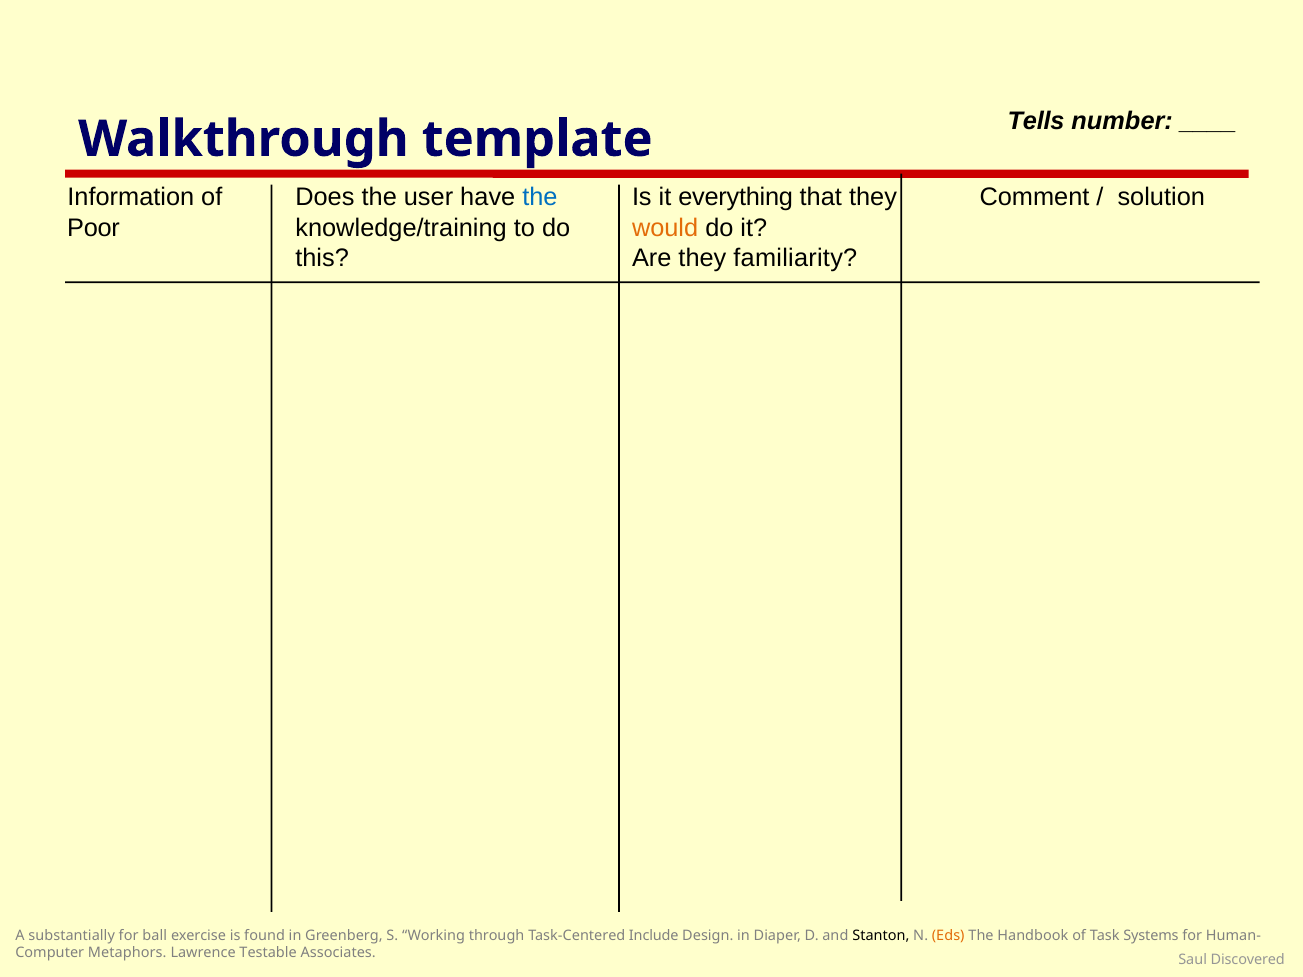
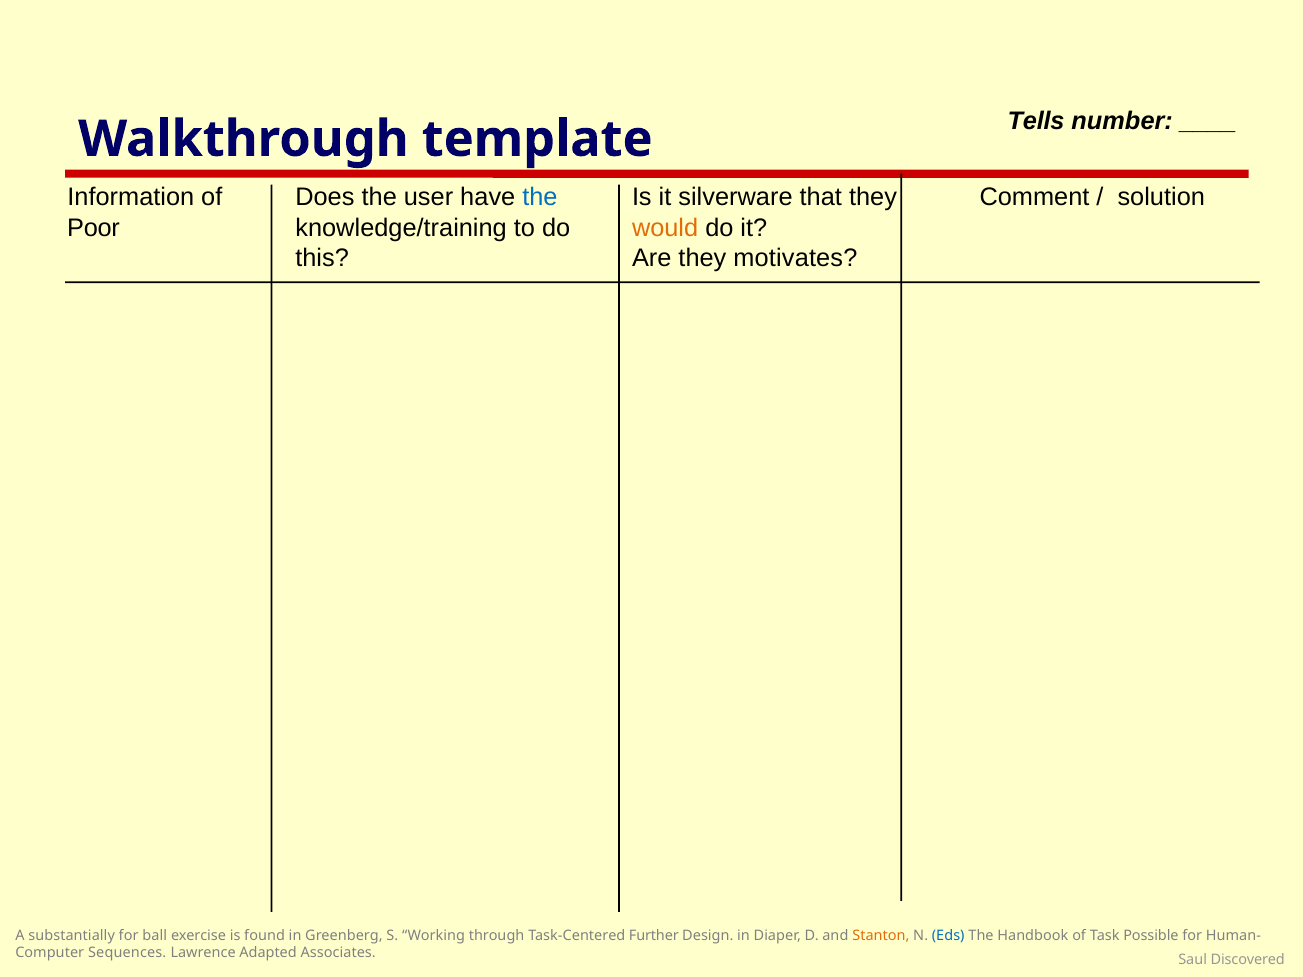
everything: everything -> silverware
familiarity: familiarity -> motivates
Include: Include -> Further
Stanton colour: black -> orange
Eds colour: orange -> blue
Systems: Systems -> Possible
Metaphors: Metaphors -> Sequences
Testable: Testable -> Adapted
